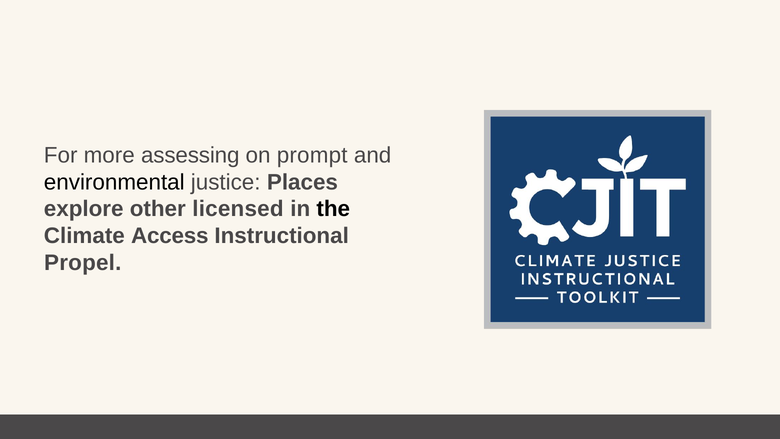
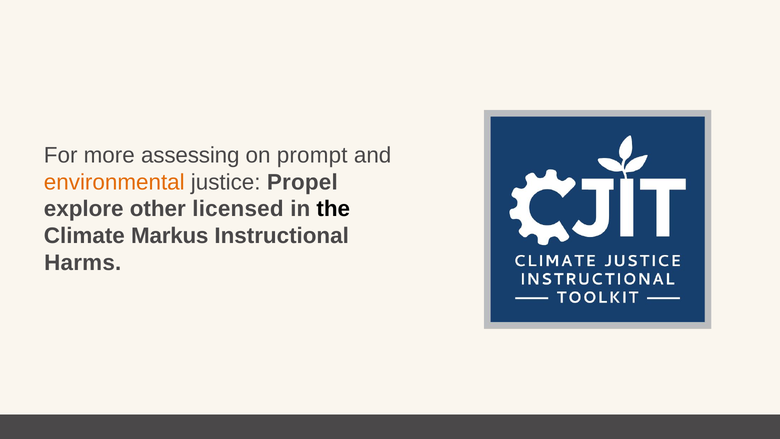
environmental colour: black -> orange
Places: Places -> Propel
Access: Access -> Markus
Propel: Propel -> Harms
